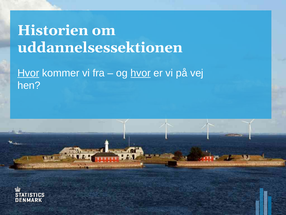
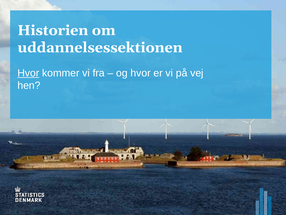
hvor at (141, 73) underline: present -> none
